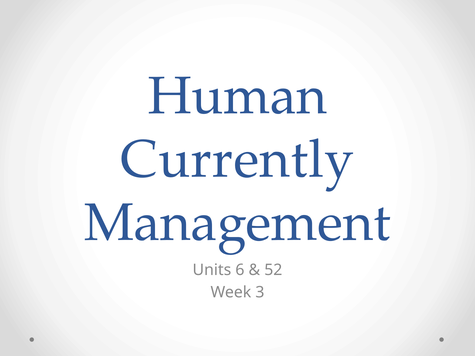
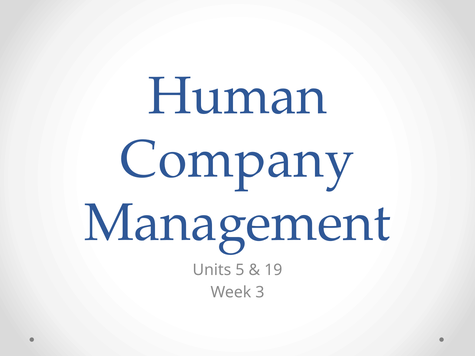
Currently: Currently -> Company
6: 6 -> 5
52: 52 -> 19
